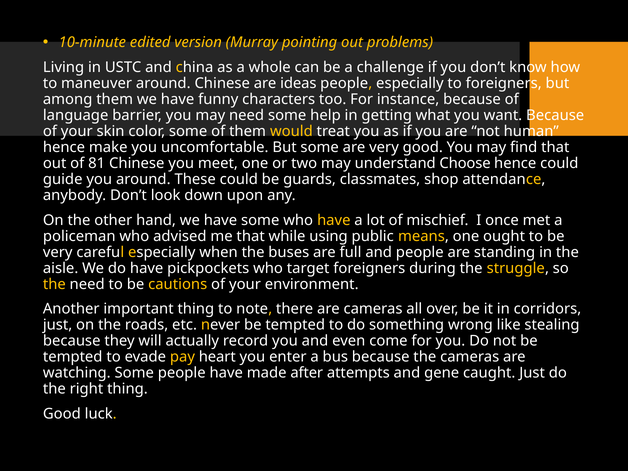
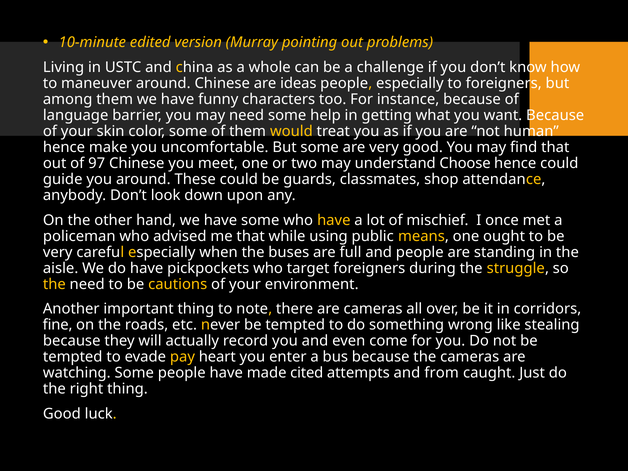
81: 81 -> 97
just at (58, 325): just -> fine
after: after -> cited
gene: gene -> from
